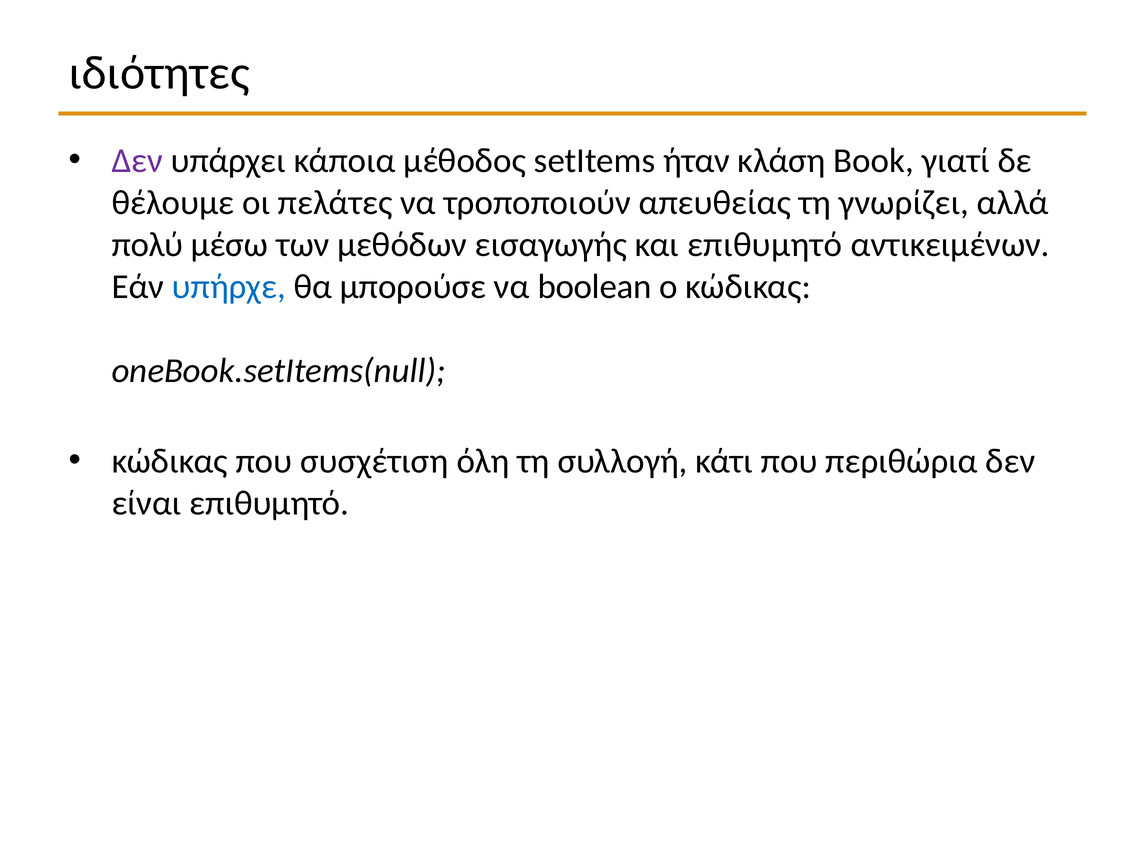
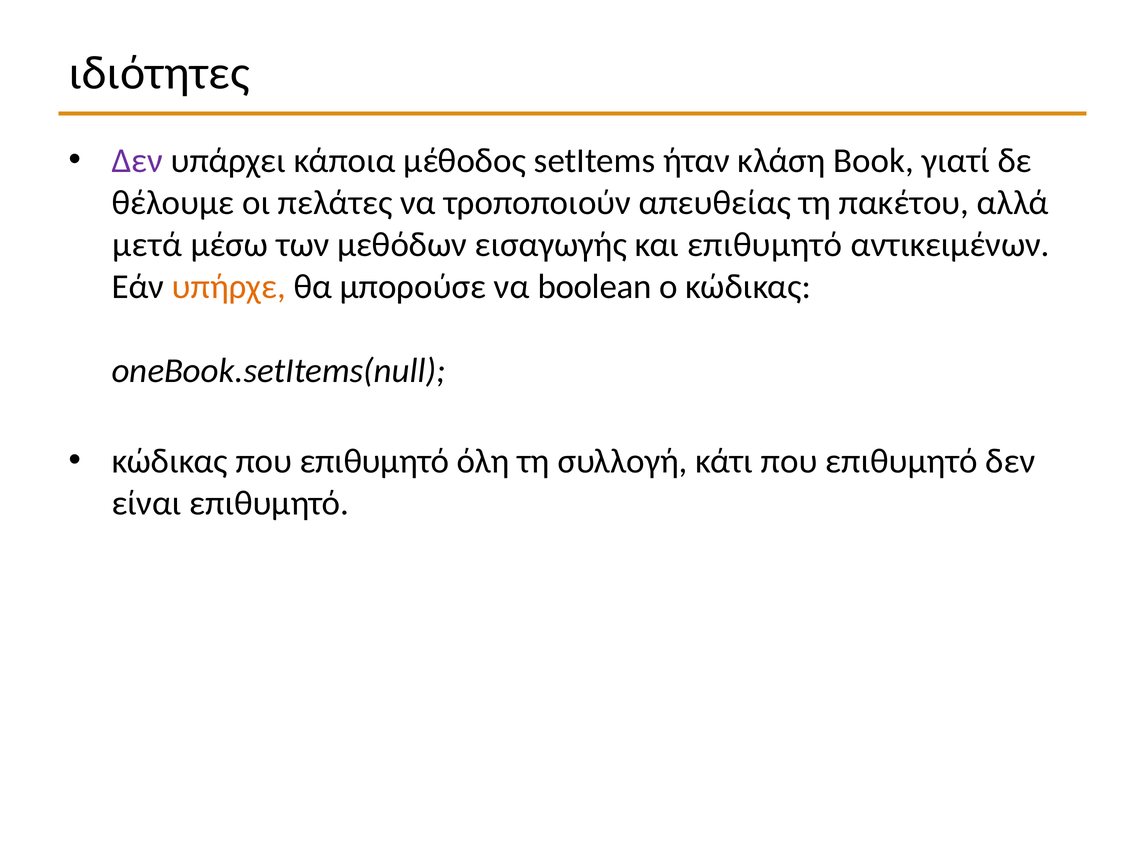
γνωρίζει: γνωρίζει -> πακέτου
πολύ: πολύ -> μετά
υπήρχε colour: blue -> orange
κώδικας που συσχέτιση: συσχέτιση -> επιθυμητό
κάτι που περιθώρια: περιθώρια -> επιθυμητό
